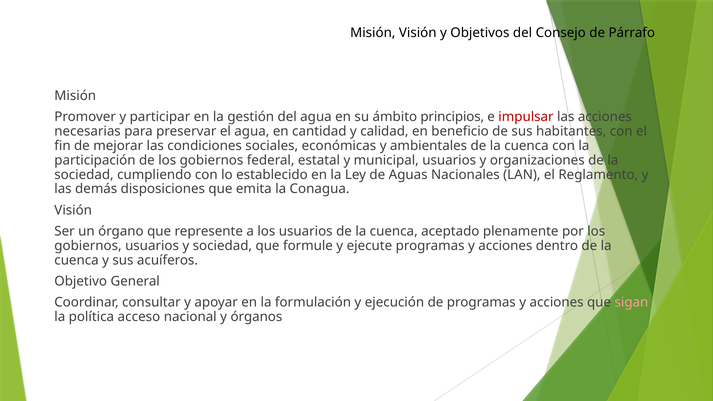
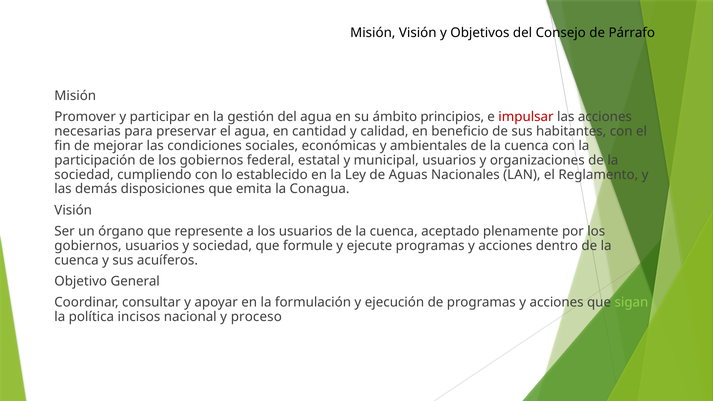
sigan colour: pink -> light green
acceso: acceso -> incisos
órganos: órganos -> proceso
